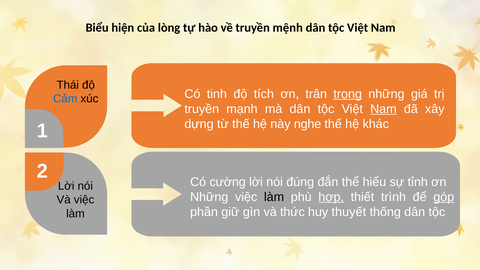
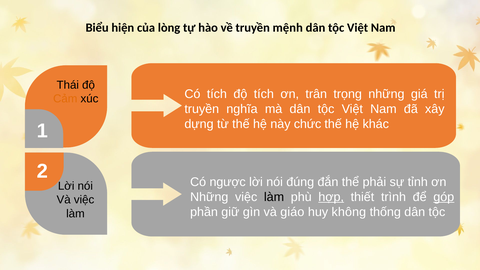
Có tinh: tinh -> tích
trọng underline: present -> none
Cảm colour: blue -> orange
mạnh: mạnh -> nghĩa
Nam at (383, 109) underline: present -> none
nghe: nghe -> chức
cường: cường -> ngược
hiểu: hiểu -> phải
thức: thức -> giáo
thuyết: thuyết -> không
